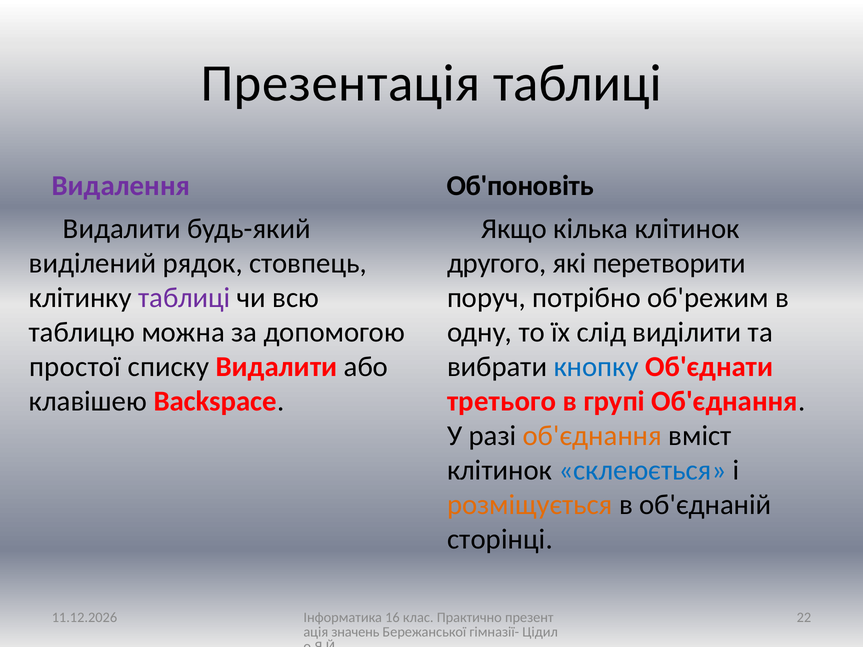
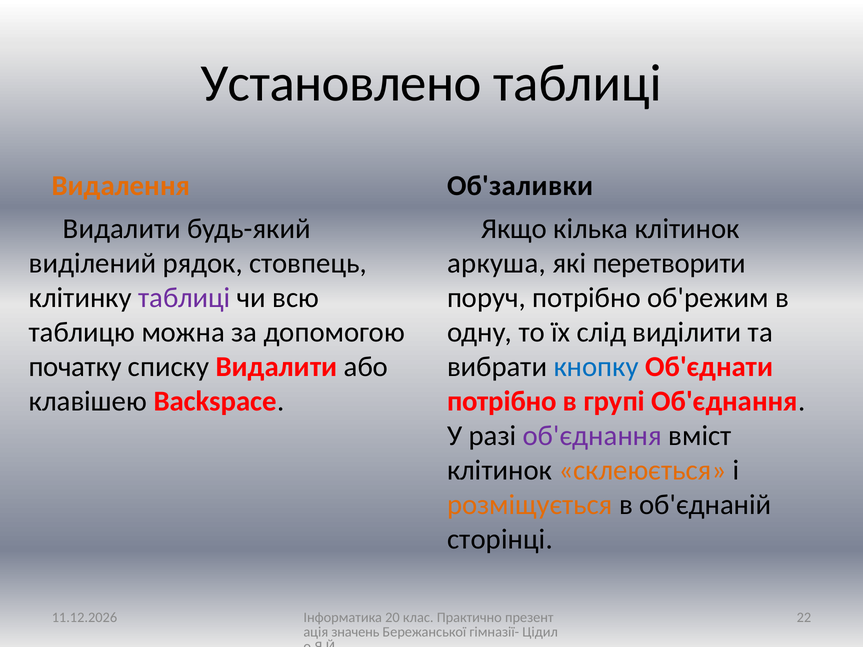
Презентація: Презентація -> Установлено
Видалення colour: purple -> orange
Об'поновіть: Об'поновіть -> Об'заливки
другого: другого -> аркуша
простої: простої -> початку
третього at (502, 401): третього -> потрібно
об'єднання at (592, 436) colour: orange -> purple
склеюється colour: blue -> orange
16: 16 -> 20
